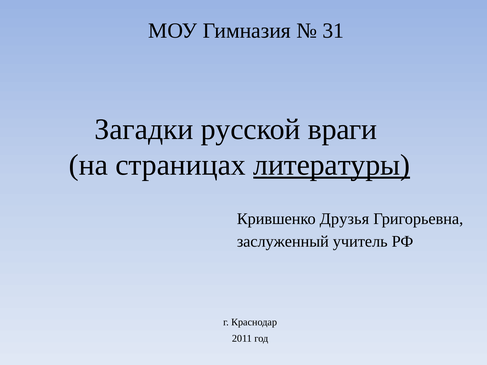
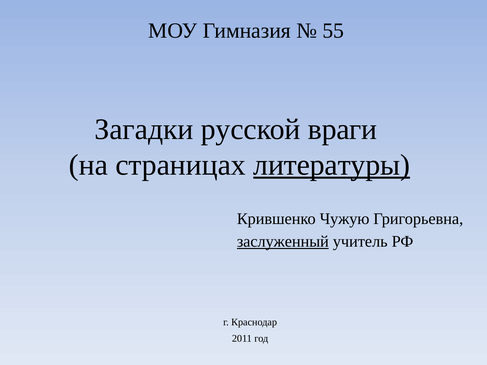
31: 31 -> 55
Друзья: Друзья -> Чужую
заслуженный underline: none -> present
